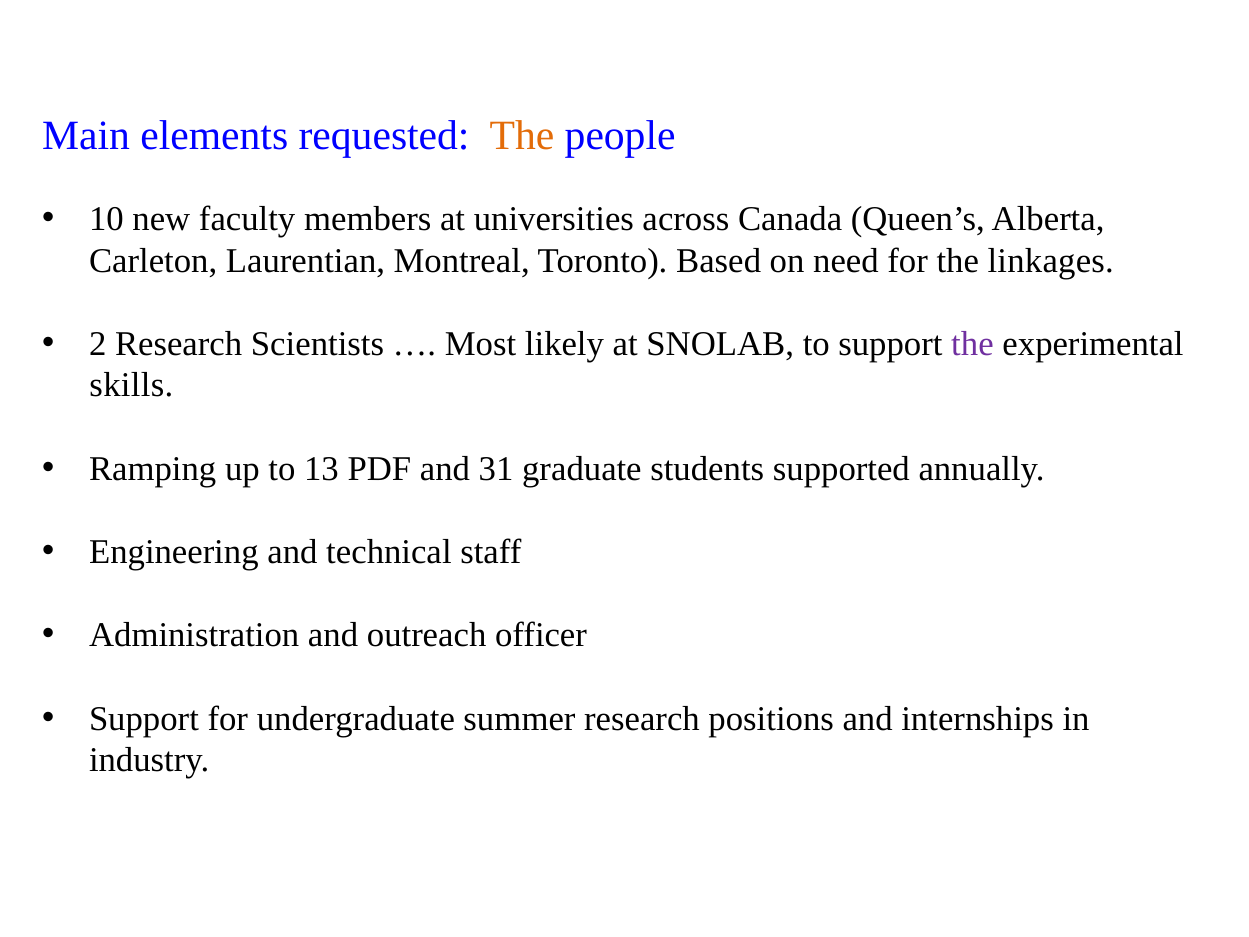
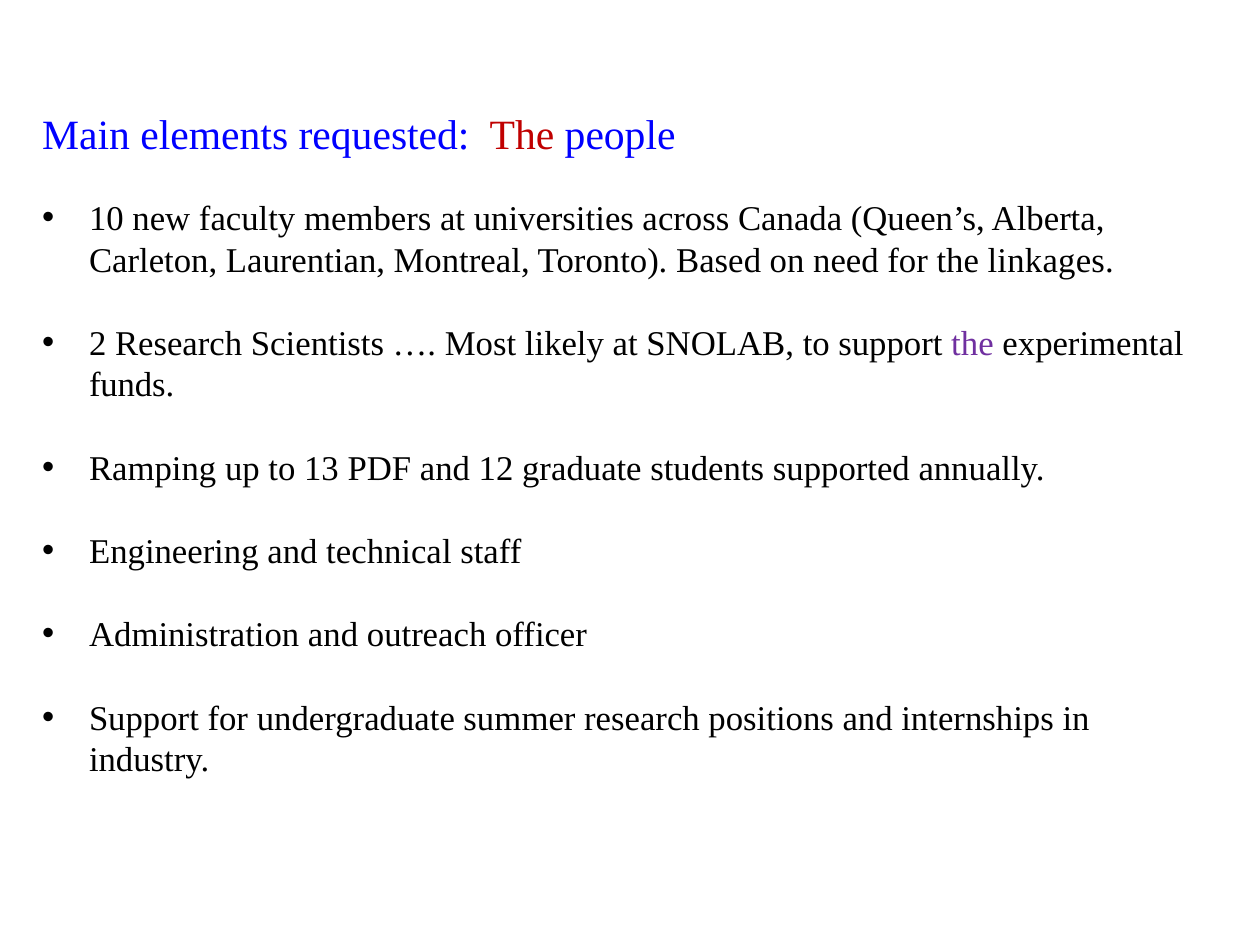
The at (522, 136) colour: orange -> red
skills: skills -> funds
31: 31 -> 12
